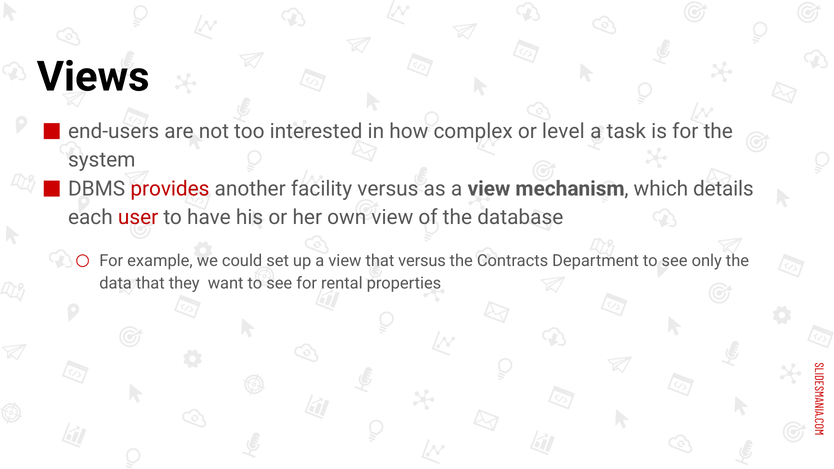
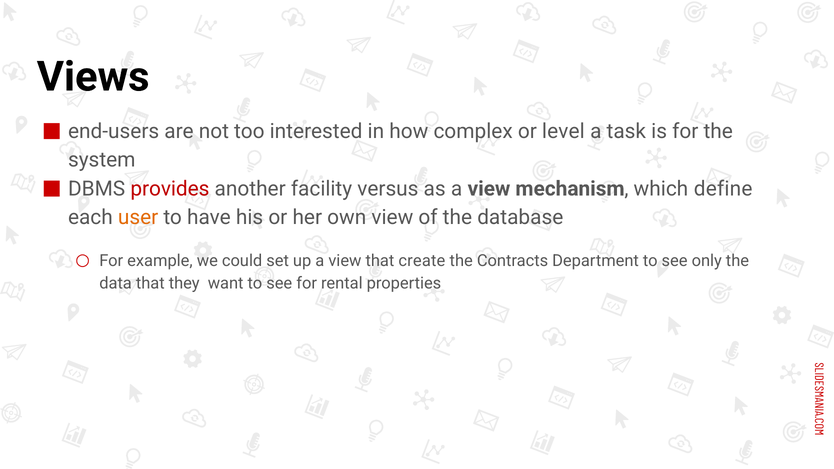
details: details -> define
user colour: red -> orange
that versus: versus -> create
